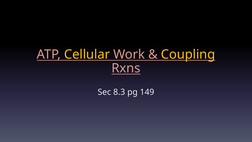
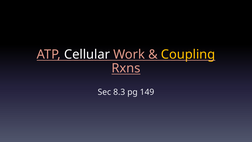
Cellular colour: yellow -> white
